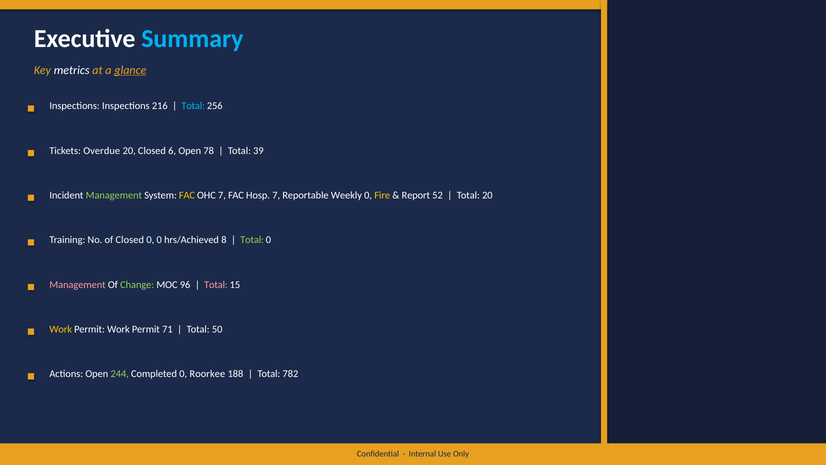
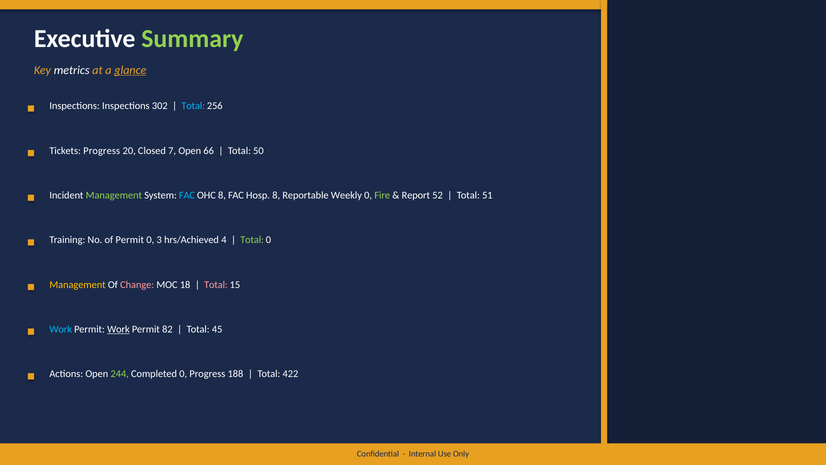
Summary colour: light blue -> light green
216: 216 -> 302
Tickets Overdue: Overdue -> Progress
6: 6 -> 7
78: 78 -> 66
39: 39 -> 50
FAC at (187, 195) colour: yellow -> light blue
OHC 7: 7 -> 8
Hosp 7: 7 -> 8
Fire colour: yellow -> light green
Total 20: 20 -> 51
of Closed: Closed -> Permit
0 0: 0 -> 3
8: 8 -> 4
Management at (78, 284) colour: pink -> yellow
Change colour: light green -> pink
96: 96 -> 18
Work at (61, 329) colour: yellow -> light blue
Work at (118, 329) underline: none -> present
71: 71 -> 82
50: 50 -> 45
0 Roorkee: Roorkee -> Progress
782: 782 -> 422
